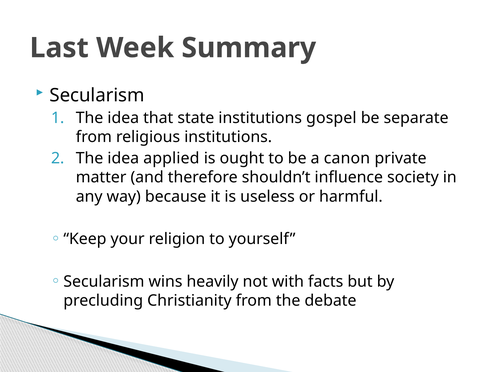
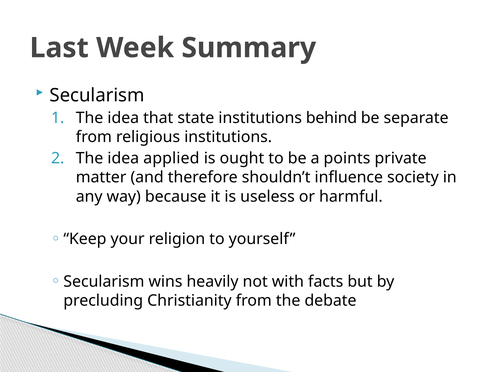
gospel: gospel -> behind
canon: canon -> points
